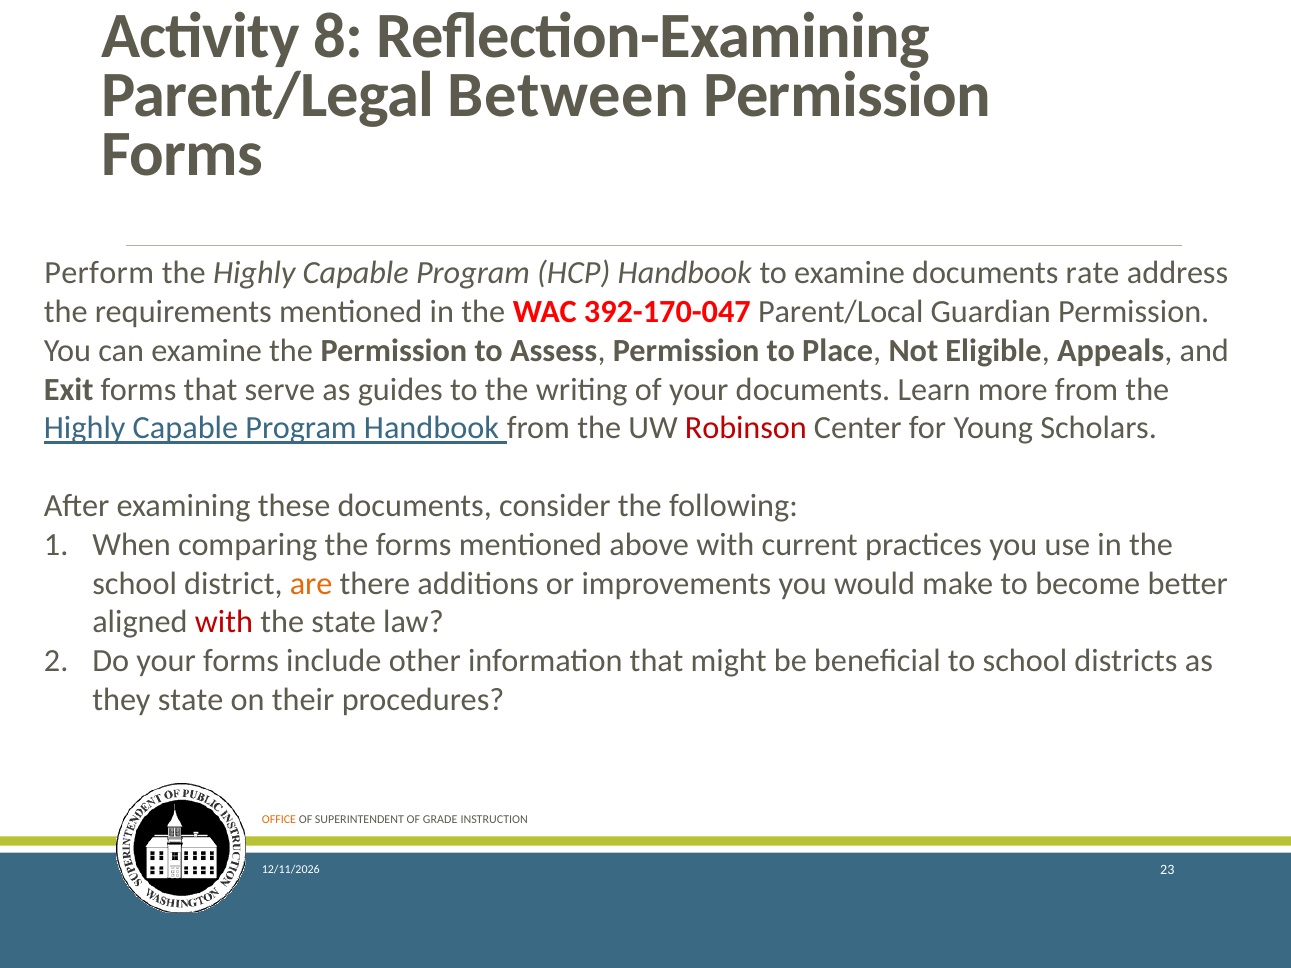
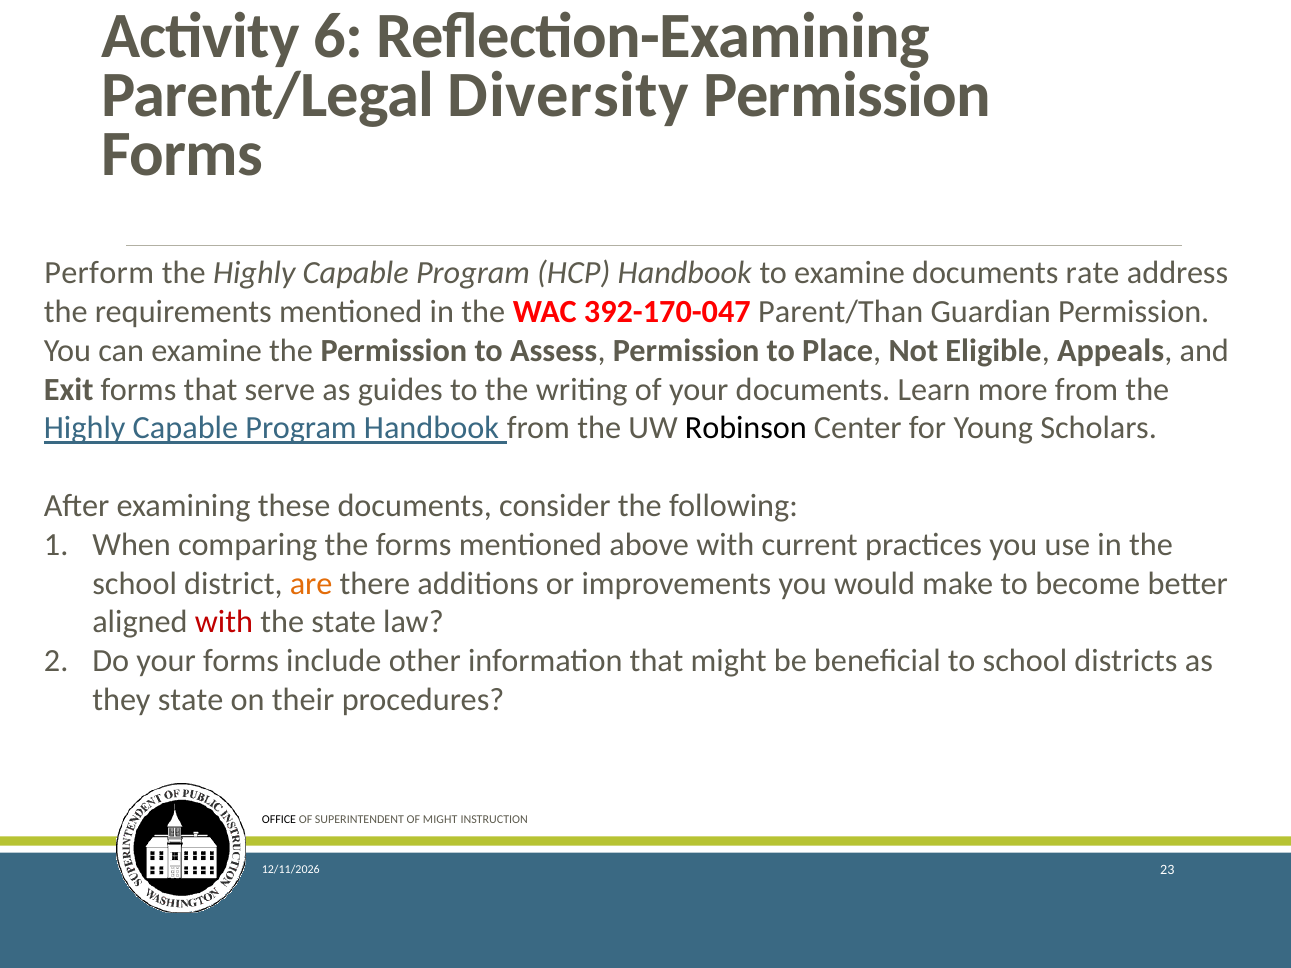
8: 8 -> 6
Between: Between -> Diversity
Parent/Local: Parent/Local -> Parent/Than
Robinson colour: red -> black
OFFICE colour: orange -> black
OF GRADE: GRADE -> MIGHT
